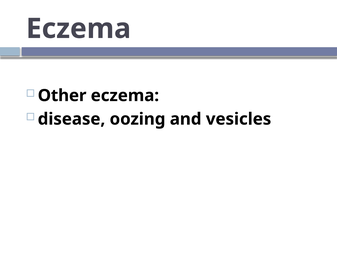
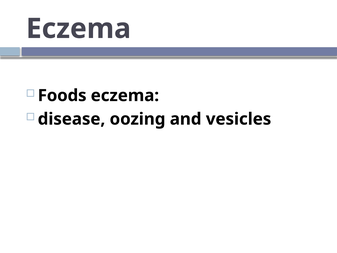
Other: Other -> Foods
